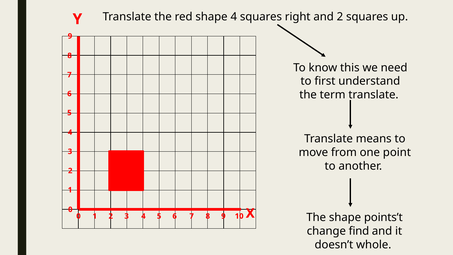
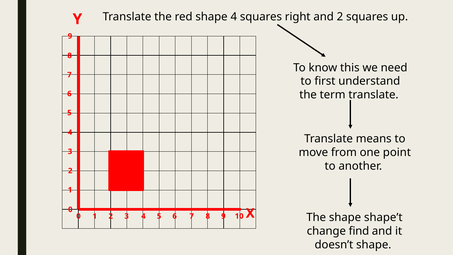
points’t: points’t -> shape’t
doesn’t whole: whole -> shape
